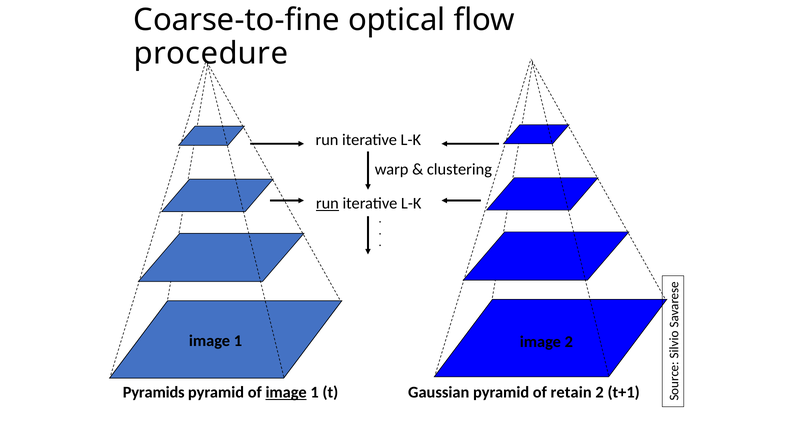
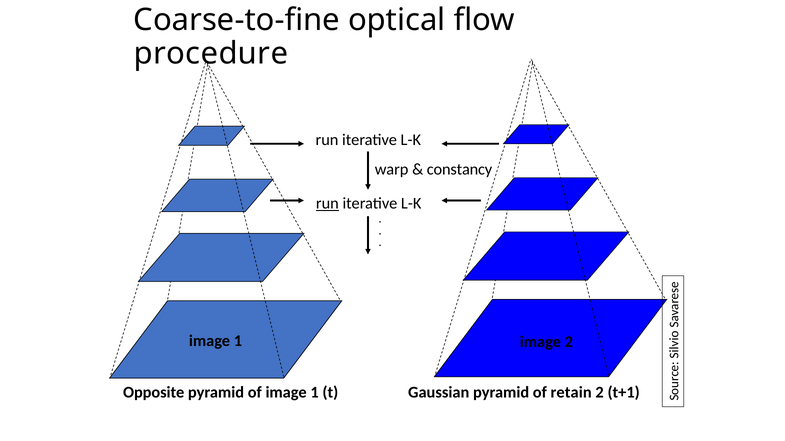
clustering: clustering -> constancy
Pyramids: Pyramids -> Opposite
image at (286, 393) underline: present -> none
